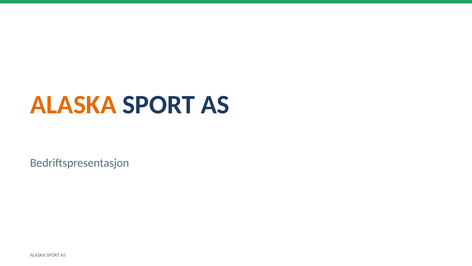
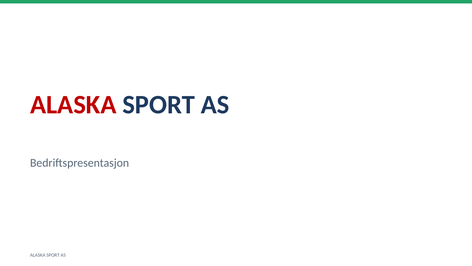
ALASKA at (73, 105) colour: orange -> red
